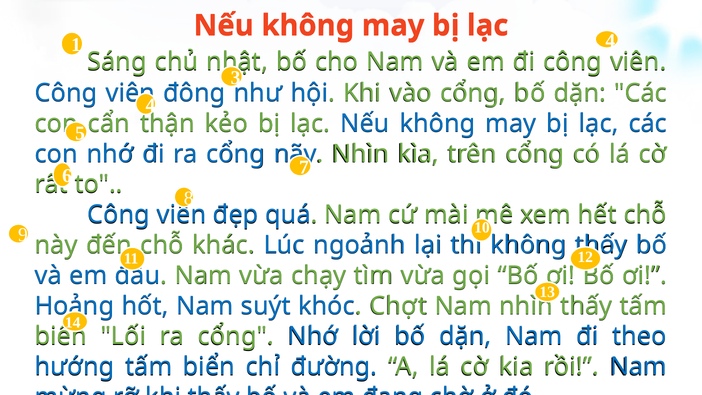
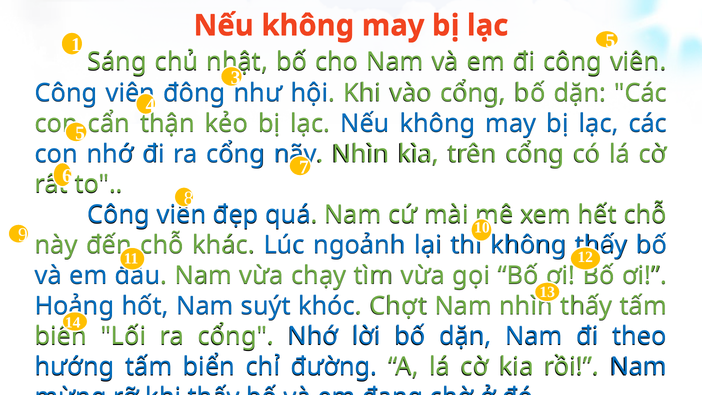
1 4: 4 -> 5
